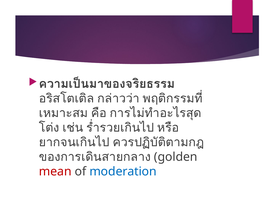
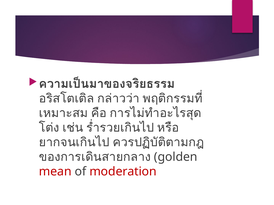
moderation colour: blue -> red
